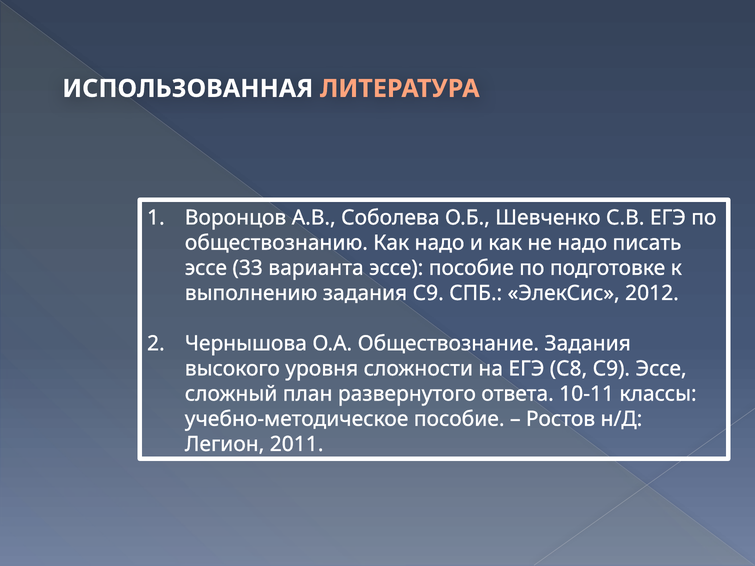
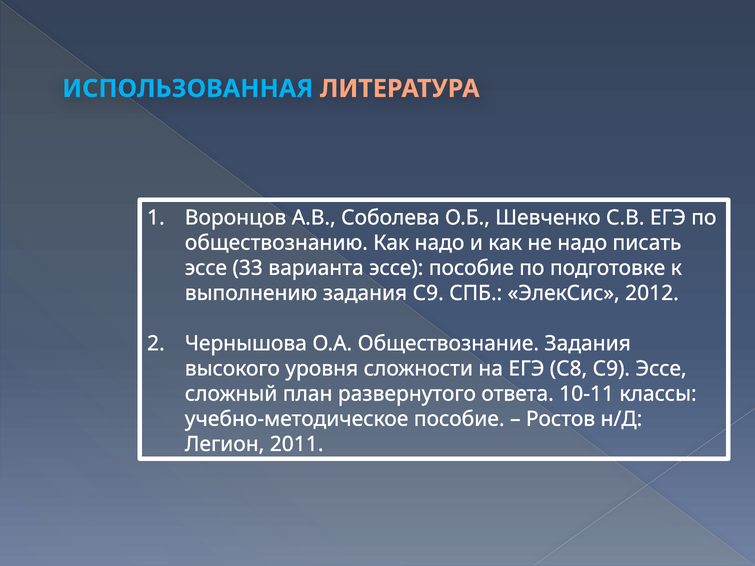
ИСПОЛЬЗОВАННАЯ colour: white -> light blue
